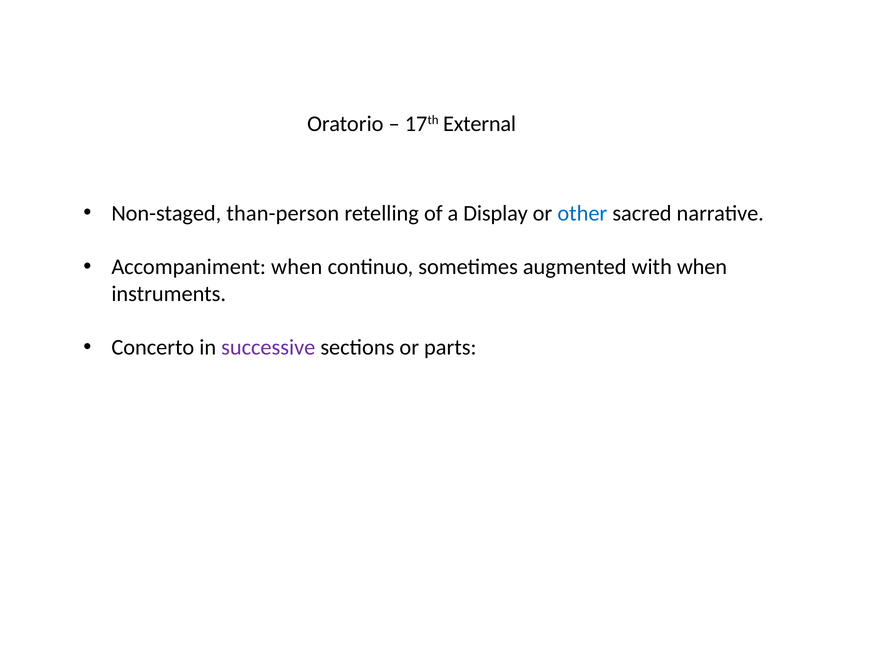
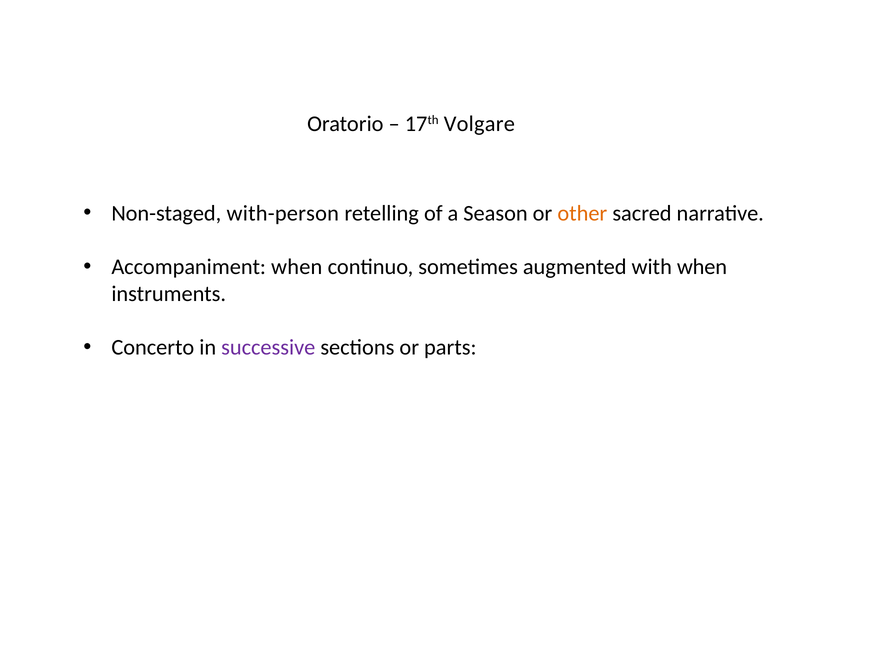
External: External -> Volgare
than-person: than-person -> with-person
Display: Display -> Season
other colour: blue -> orange
